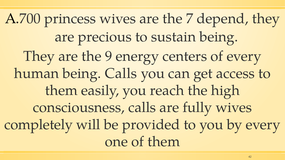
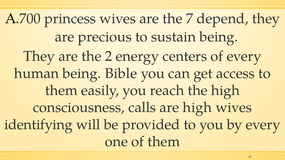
9: 9 -> 2
being Calls: Calls -> Bible
are fully: fully -> high
completely: completely -> identifying
